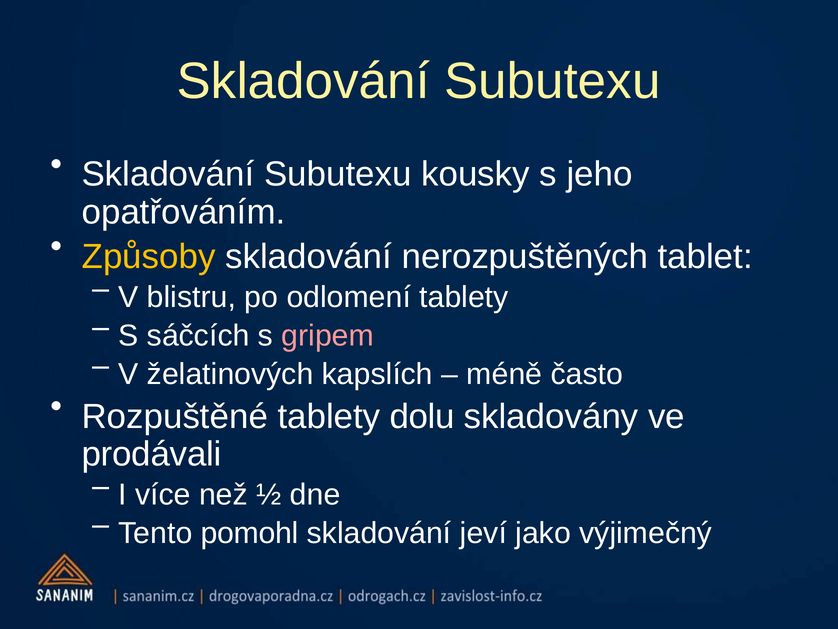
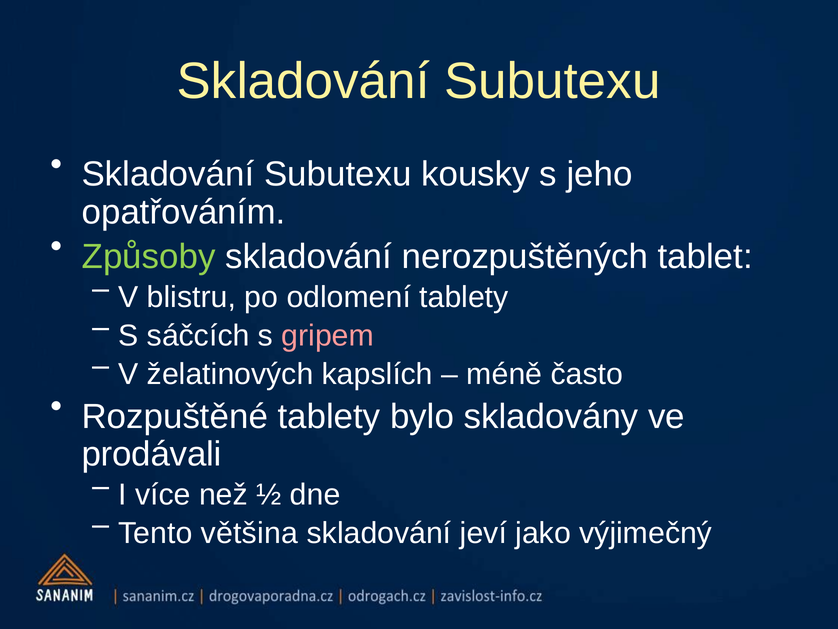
Způsoby colour: yellow -> light green
dolu: dolu -> bylo
pomohl: pomohl -> většina
